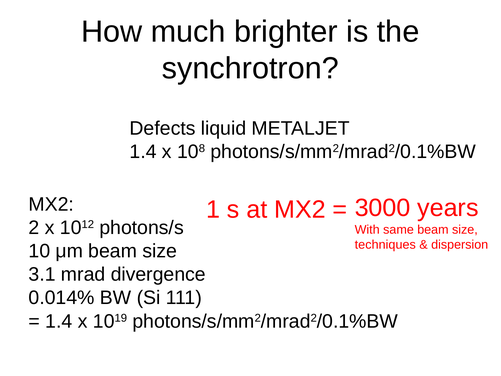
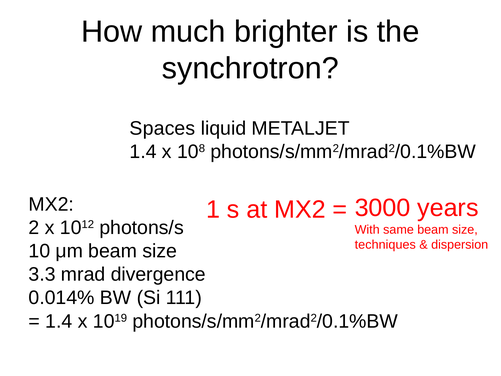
Defects: Defects -> Spaces
3.1: 3.1 -> 3.3
